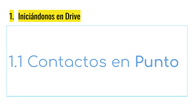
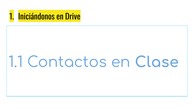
Punto: Punto -> Clase
